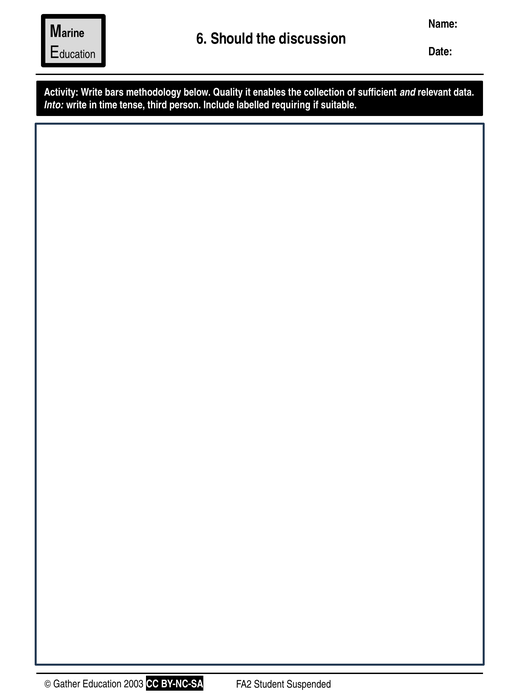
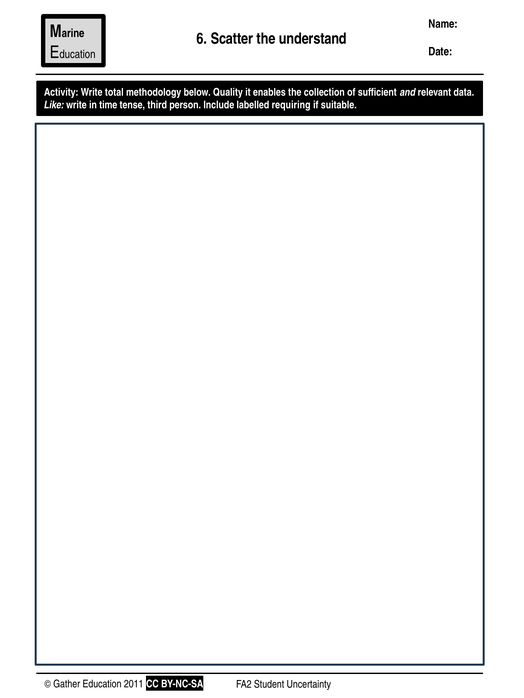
Should: Should -> Scatter
discussion: discussion -> understand
bars: bars -> total
Into: Into -> Like
2003: 2003 -> 2011
Suspended: Suspended -> Uncertainty
